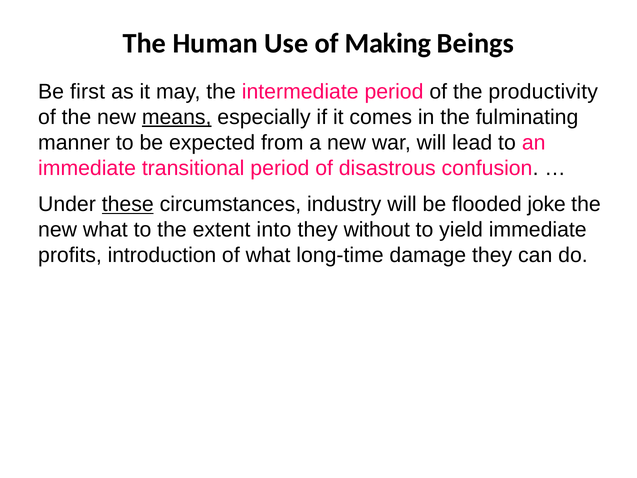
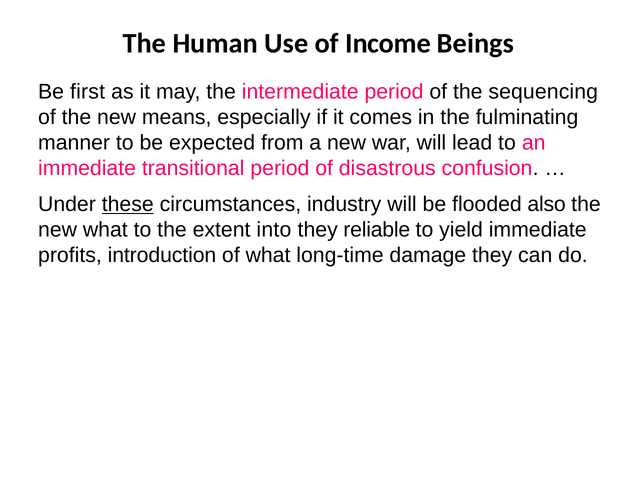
Making: Making -> Income
productivity: productivity -> sequencing
means underline: present -> none
joke: joke -> also
without: without -> reliable
